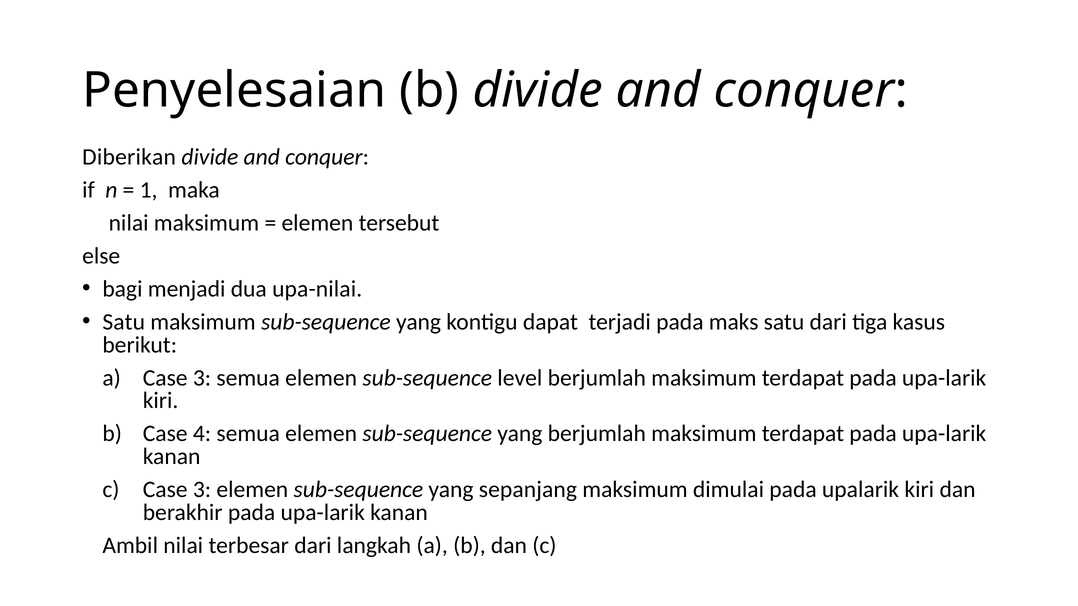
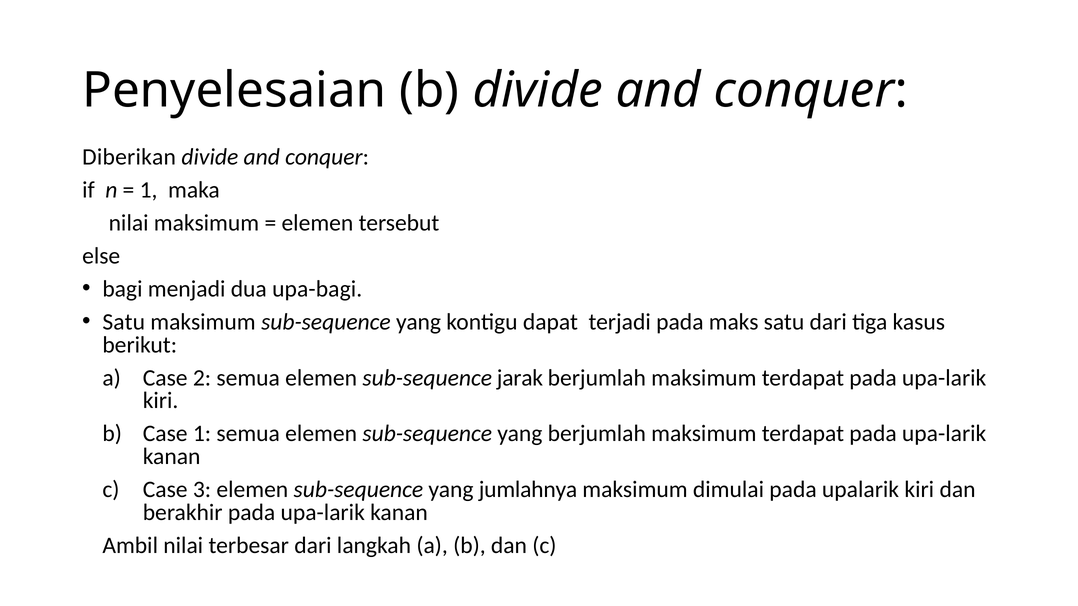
upa-nilai: upa-nilai -> upa-bagi
a Case 3: 3 -> 2
level: level -> jarak
Case 4: 4 -> 1
sepanjang: sepanjang -> jumlahnya
